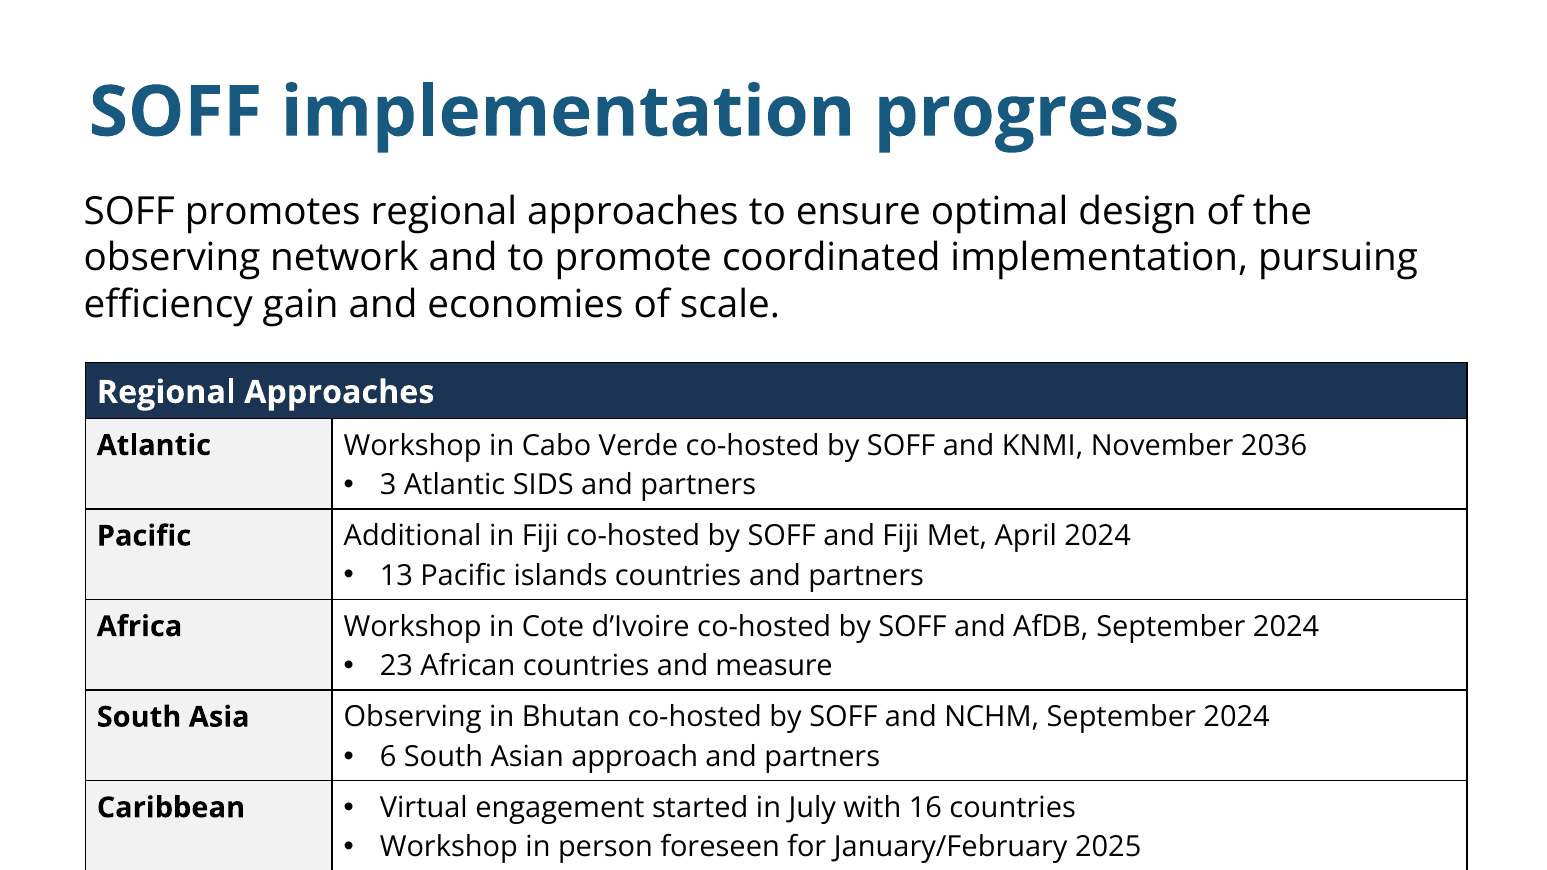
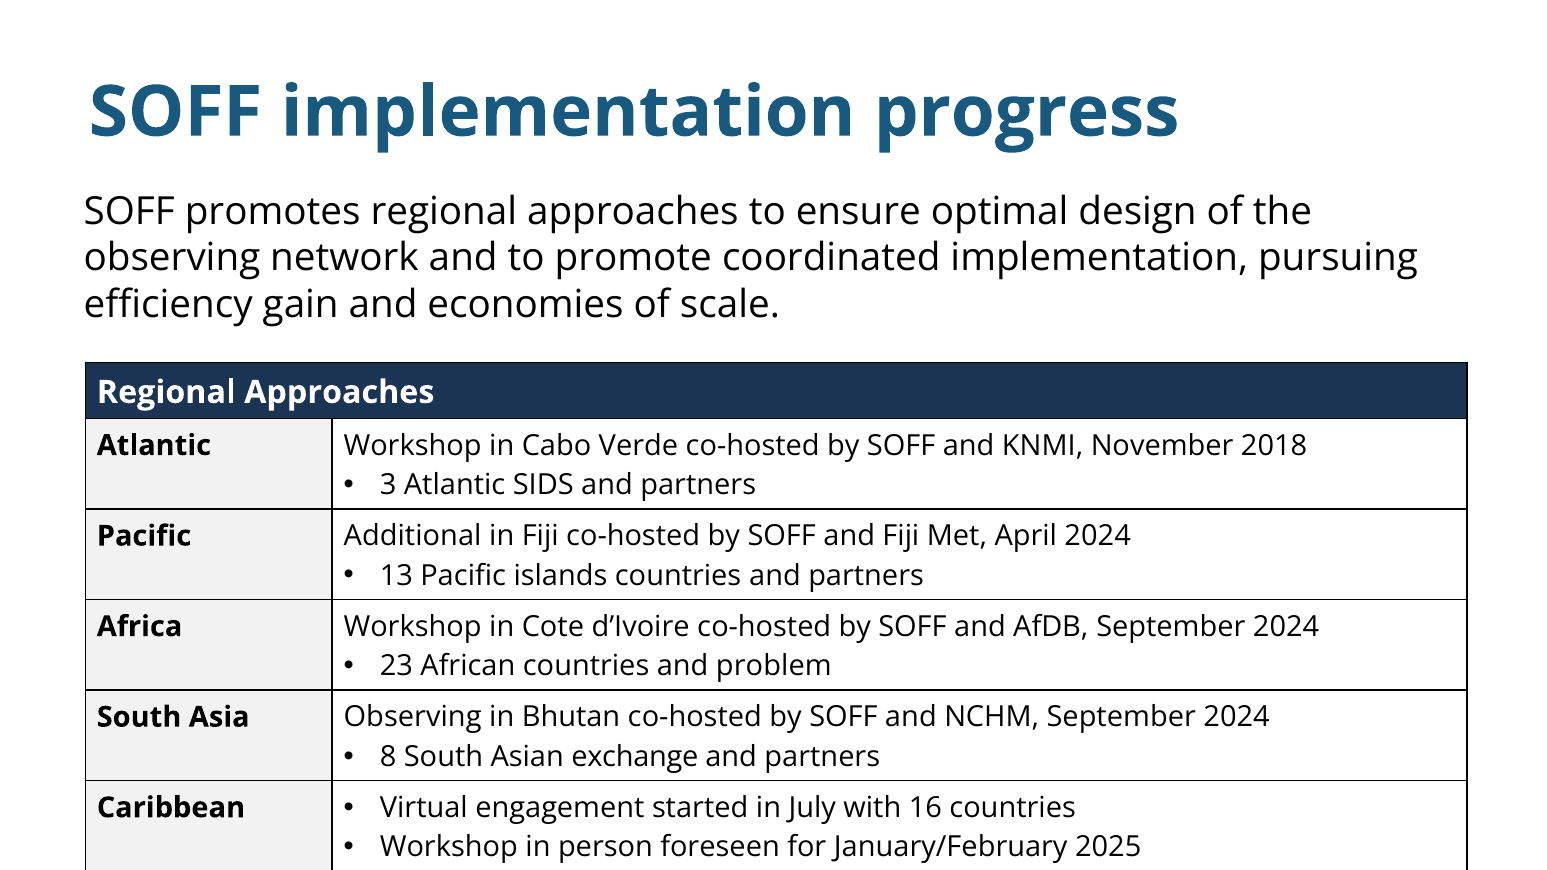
2036: 2036 -> 2018
measure: measure -> problem
6: 6 -> 8
approach: approach -> exchange
